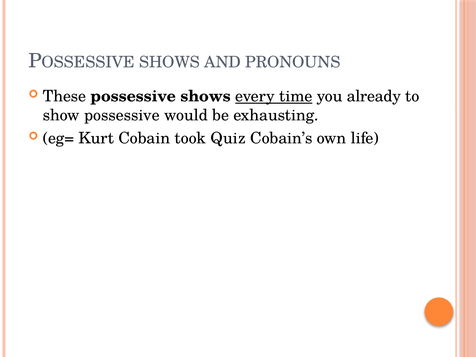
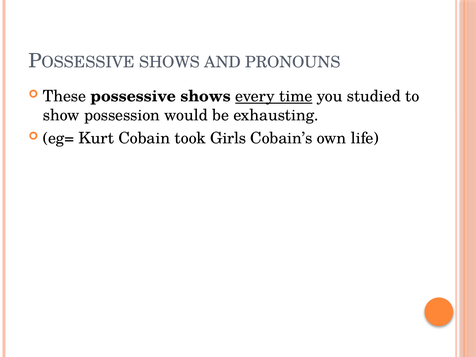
already: already -> studied
show possessive: possessive -> possession
Quiz: Quiz -> Girls
